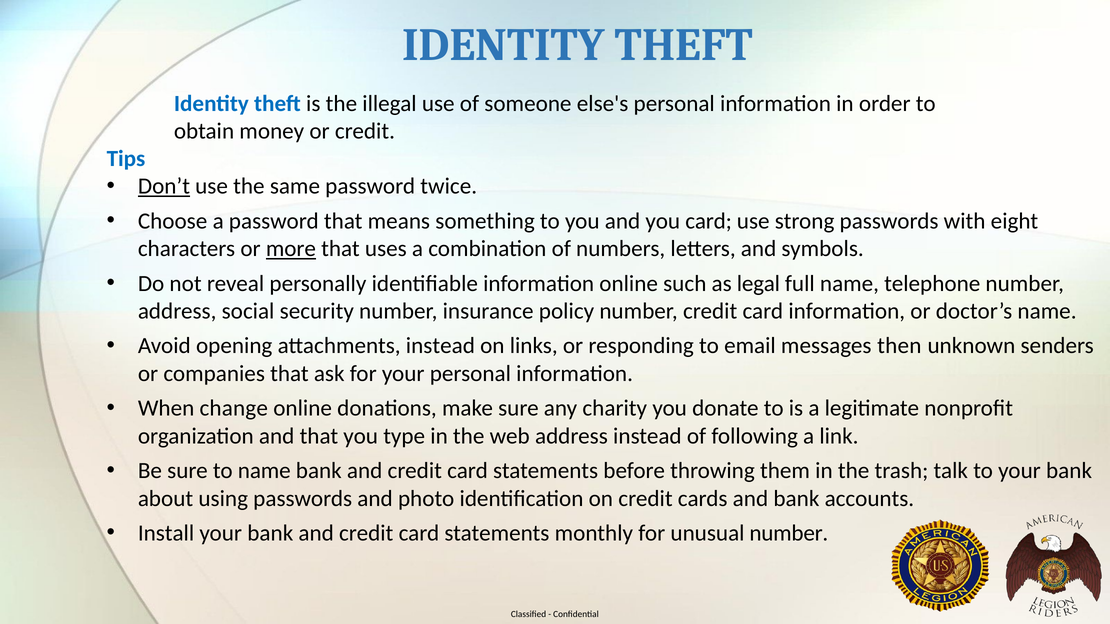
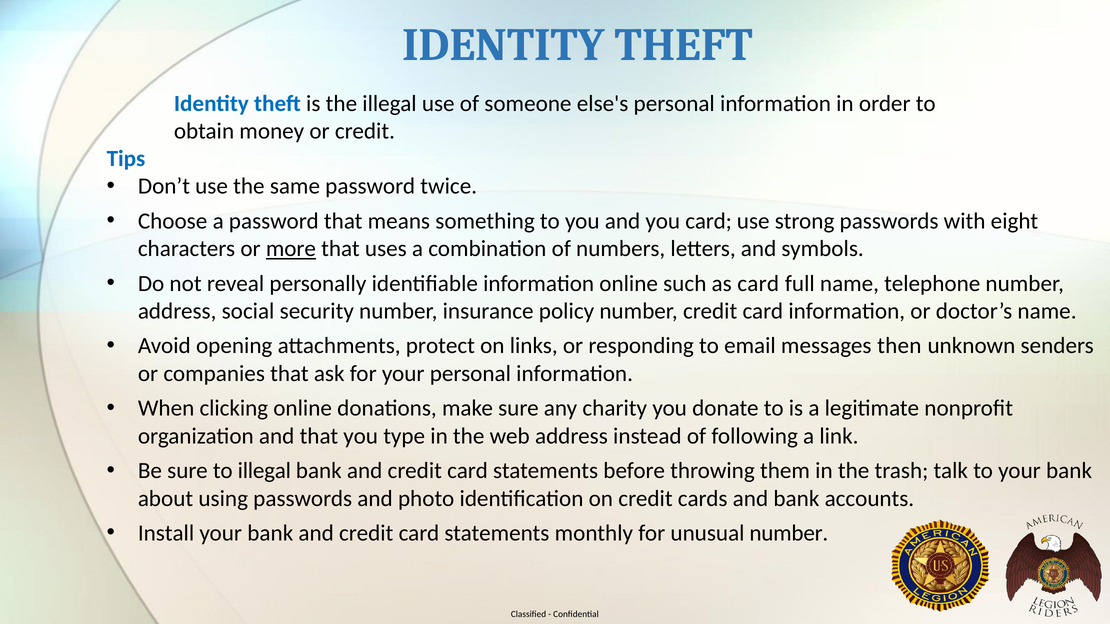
Don’t underline: present -> none
as legal: legal -> card
attachments instead: instead -> protect
change: change -> clicking
to name: name -> illegal
